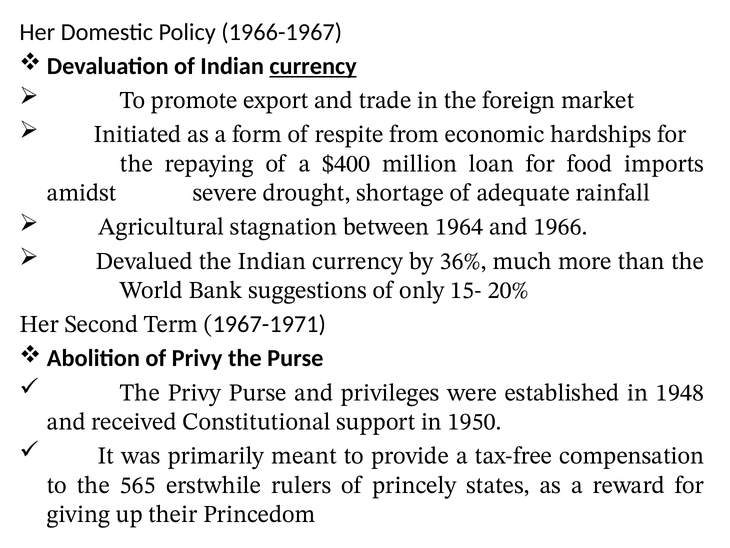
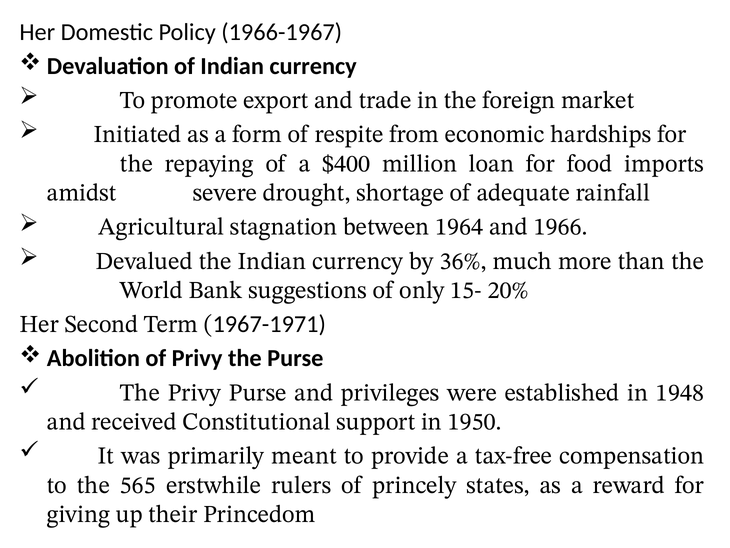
currency at (313, 66) underline: present -> none
